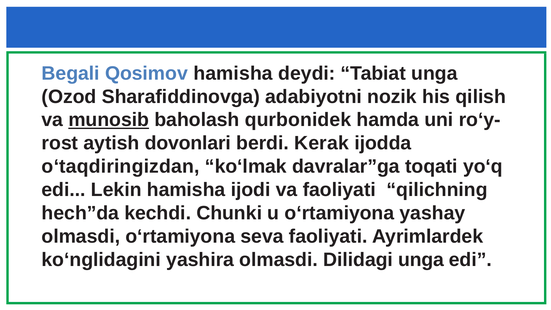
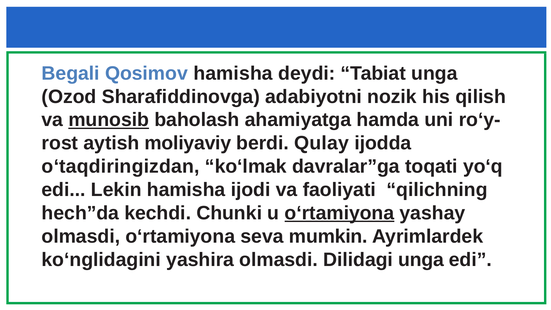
qurbonidek: qurbonidek -> ahamiyatga
dovonlari: dovonlari -> moliyaviy
Kerak: Kerak -> Qulay
o‘rtamiyona at (339, 213) underline: none -> present
seva faoliyati: faoliyati -> mumkin
